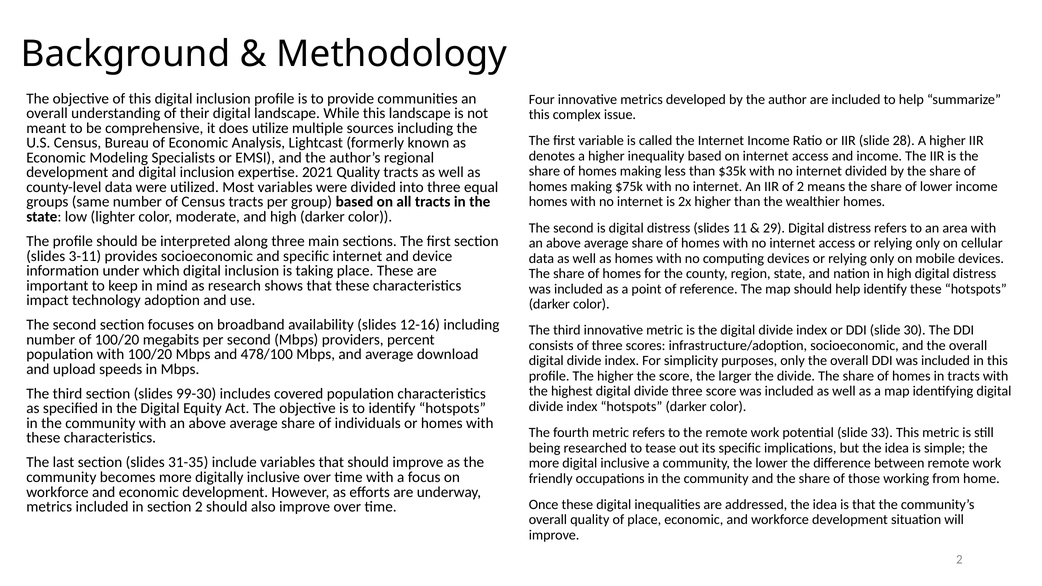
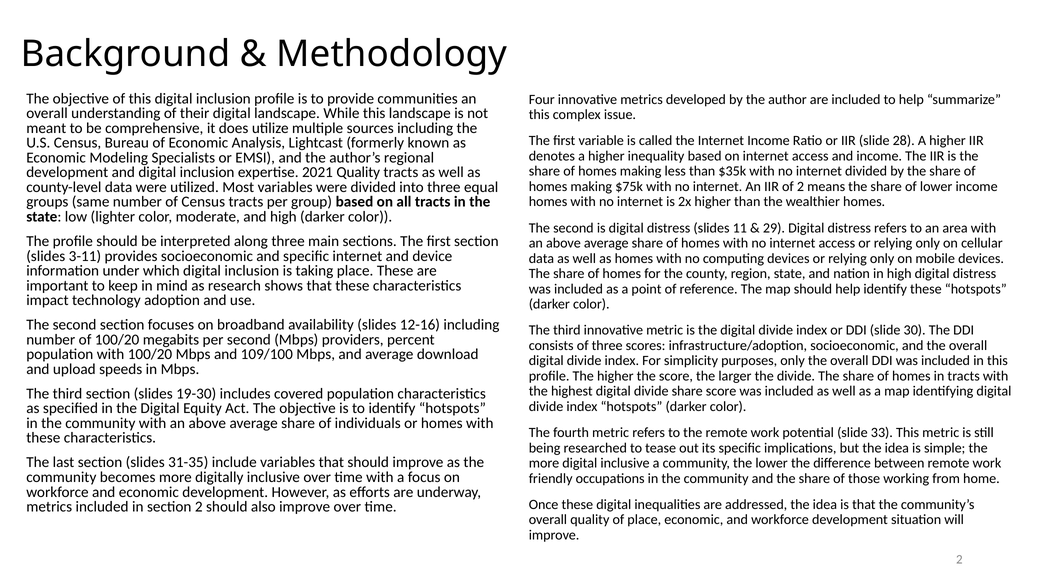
478/100: 478/100 -> 109/100
divide three: three -> share
99-30: 99-30 -> 19-30
